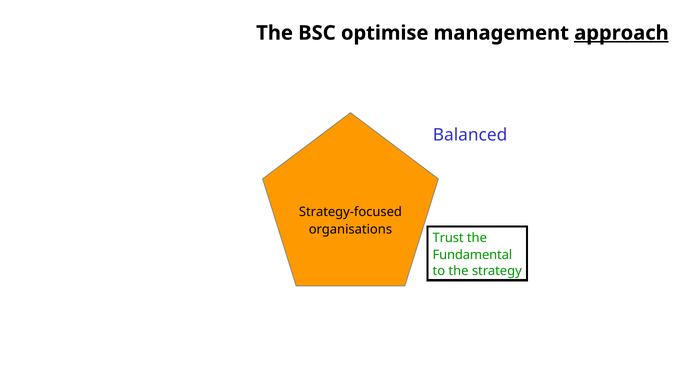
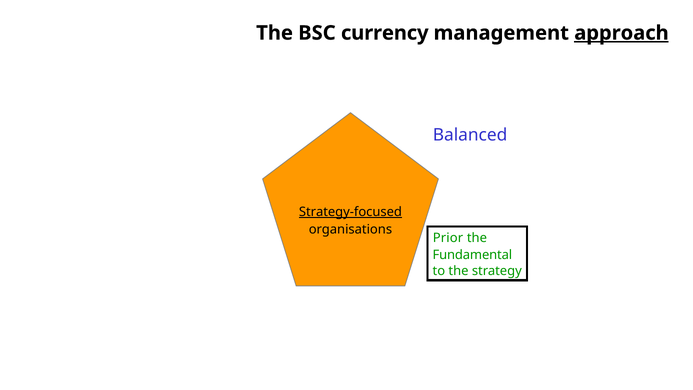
optimise: optimise -> currency
Strategy-focused underline: none -> present
Trust: Trust -> Prior
